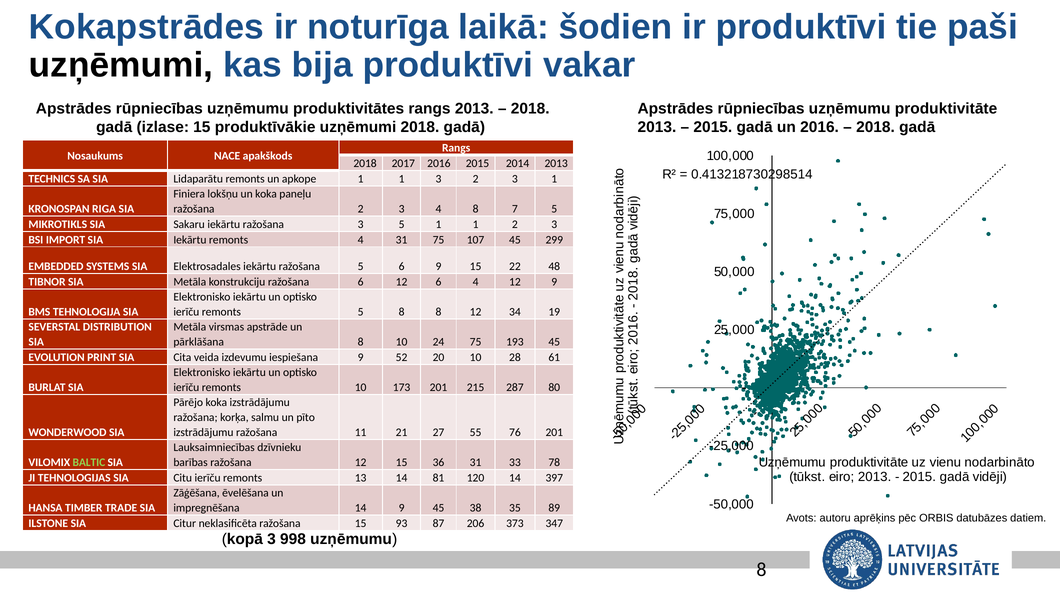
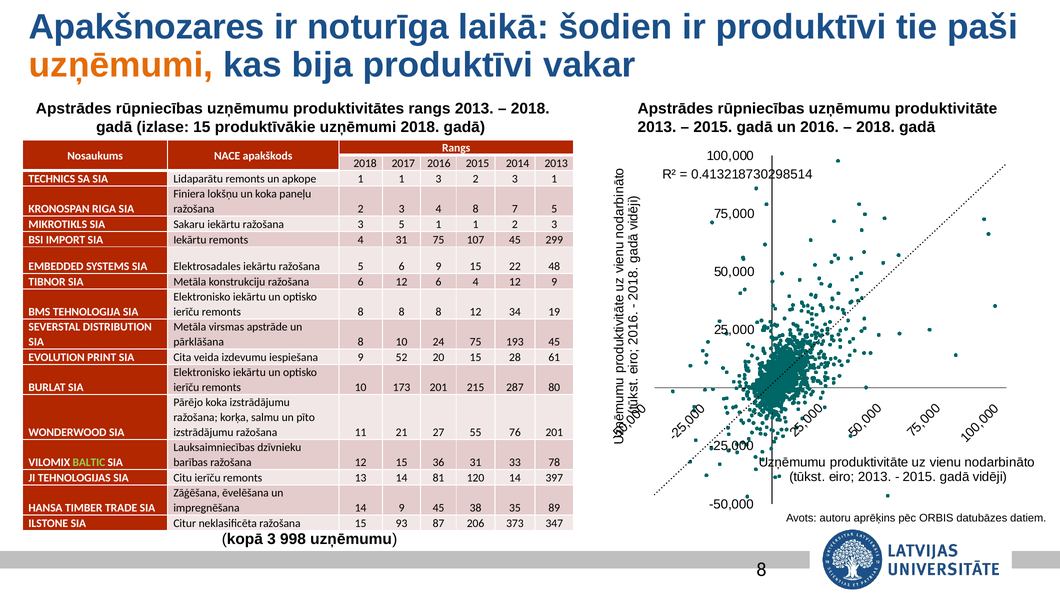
Kokapstrādes: Kokapstrādes -> Apakšnozares
uzņēmumi at (121, 65) colour: black -> orange
remonts 5: 5 -> 8
20 10: 10 -> 15
